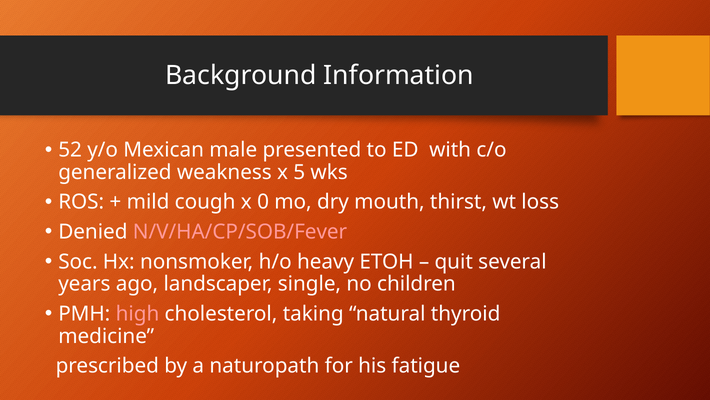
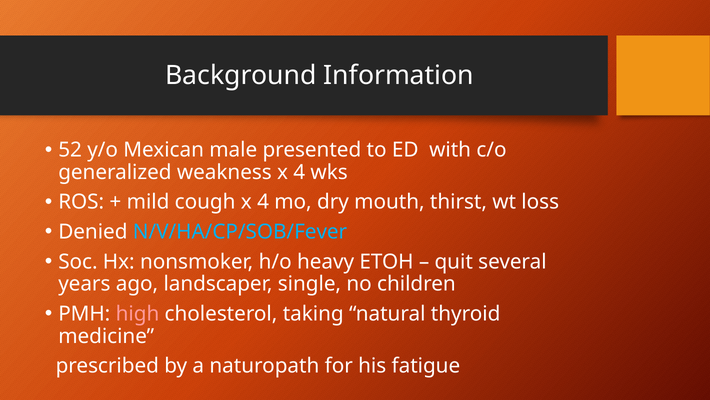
weakness x 5: 5 -> 4
cough x 0: 0 -> 4
N/V/HA/CP/SOB/Fever colour: pink -> light blue
